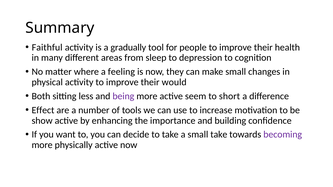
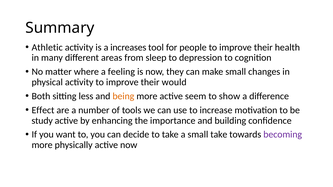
Faithful: Faithful -> Athletic
gradually: gradually -> increases
being colour: purple -> orange
short: short -> show
show: show -> study
